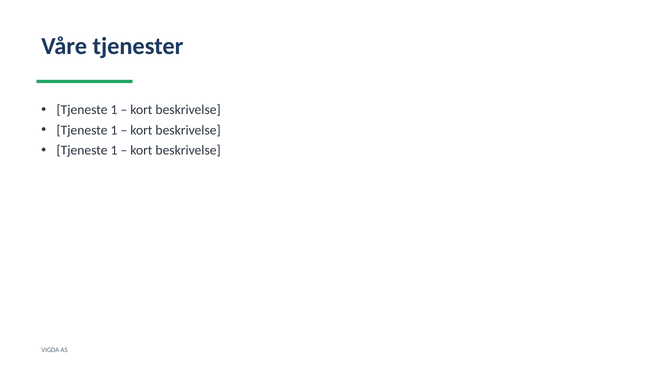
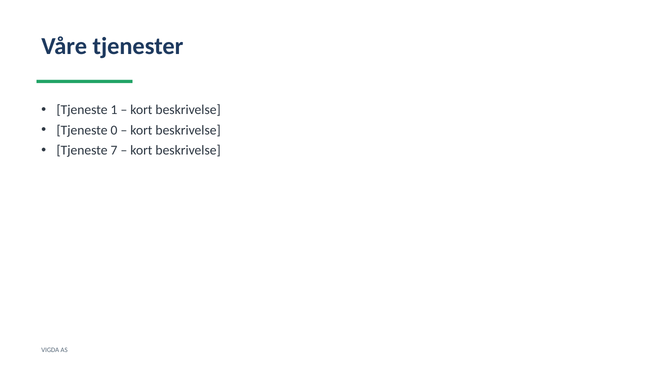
1 at (114, 130): 1 -> 0
1 at (114, 151): 1 -> 7
